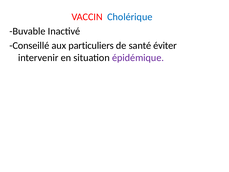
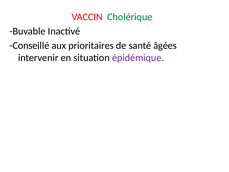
Cholérique colour: blue -> green
particuliers: particuliers -> prioritaires
éviter: éviter -> âgées
